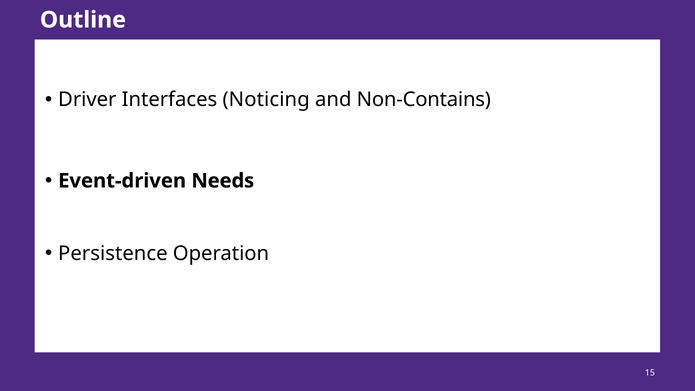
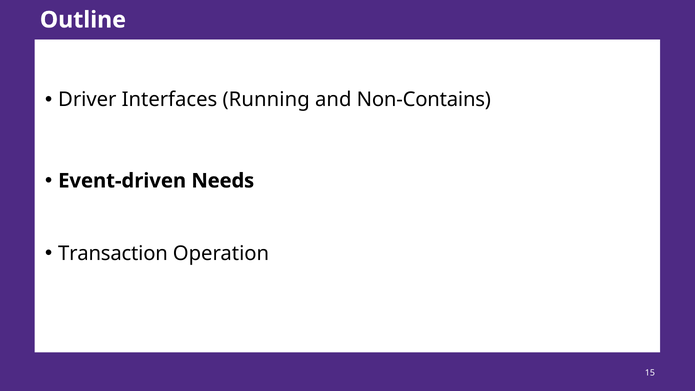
Noticing: Noticing -> Running
Persistence: Persistence -> Transaction
